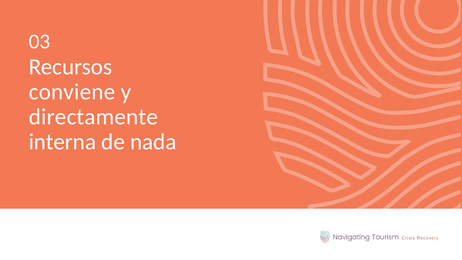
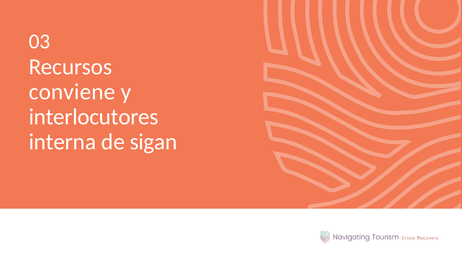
directamente: directamente -> interlocutores
nada: nada -> sigan
